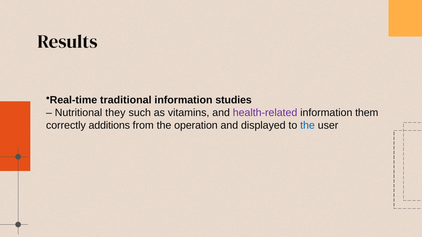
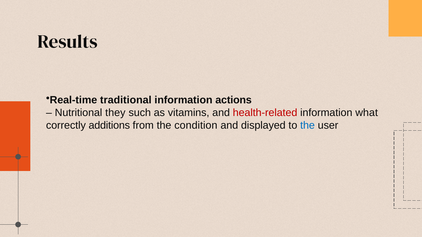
studies: studies -> actions
health-related colour: purple -> red
them: them -> what
operation: operation -> condition
